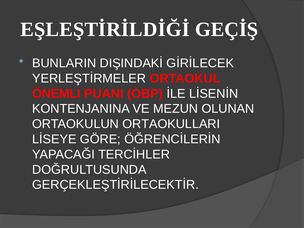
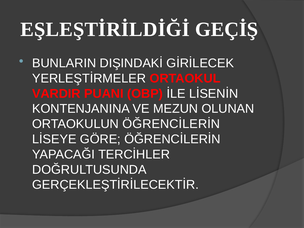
ÖNEMLI: ÖNEMLI -> VARDIR
ORTAOKULUN ORTAOKULLARI: ORTAOKULLARI -> ÖĞRENCİLERİN
